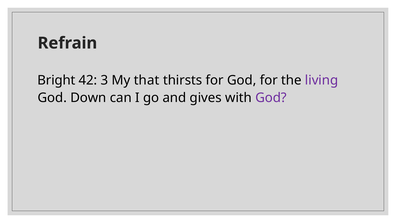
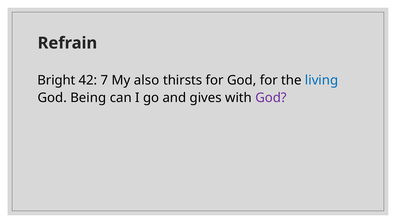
3: 3 -> 7
that: that -> also
living colour: purple -> blue
Down: Down -> Being
